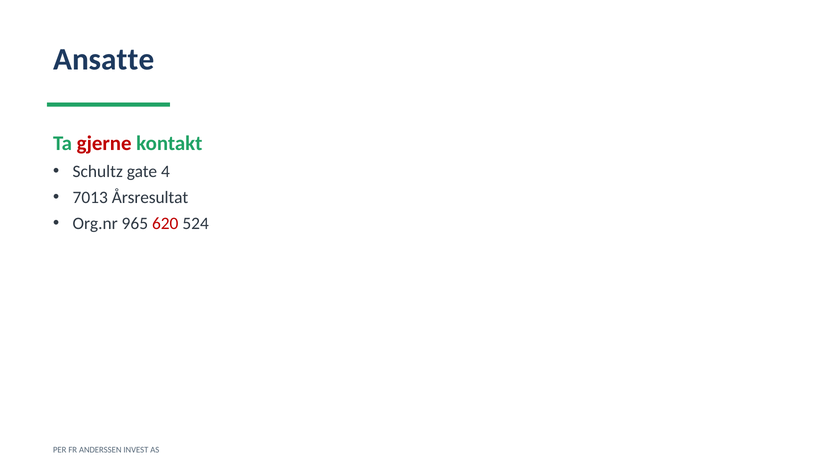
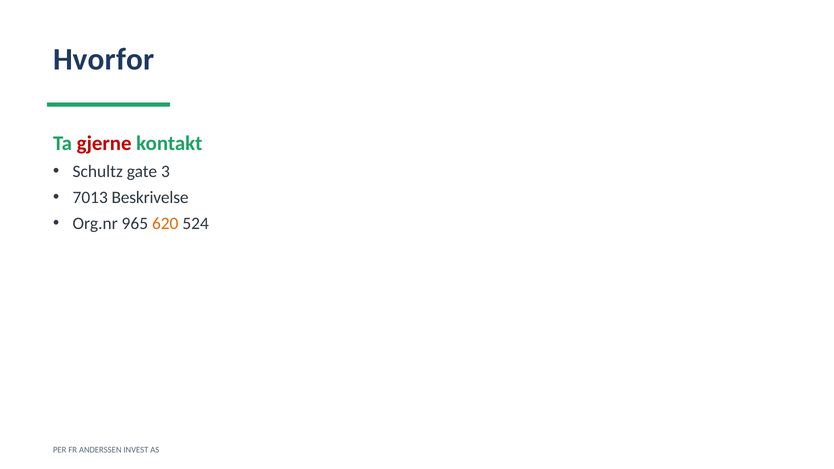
Ansatte: Ansatte -> Hvorfor
4: 4 -> 3
Årsresultat: Årsresultat -> Beskrivelse
620 colour: red -> orange
